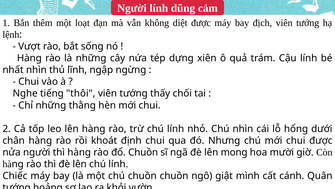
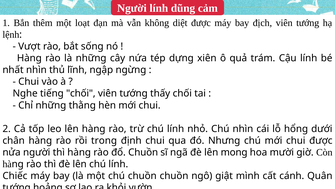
tiếng thôi: thôi -> chối
khoát: khoát -> trong
